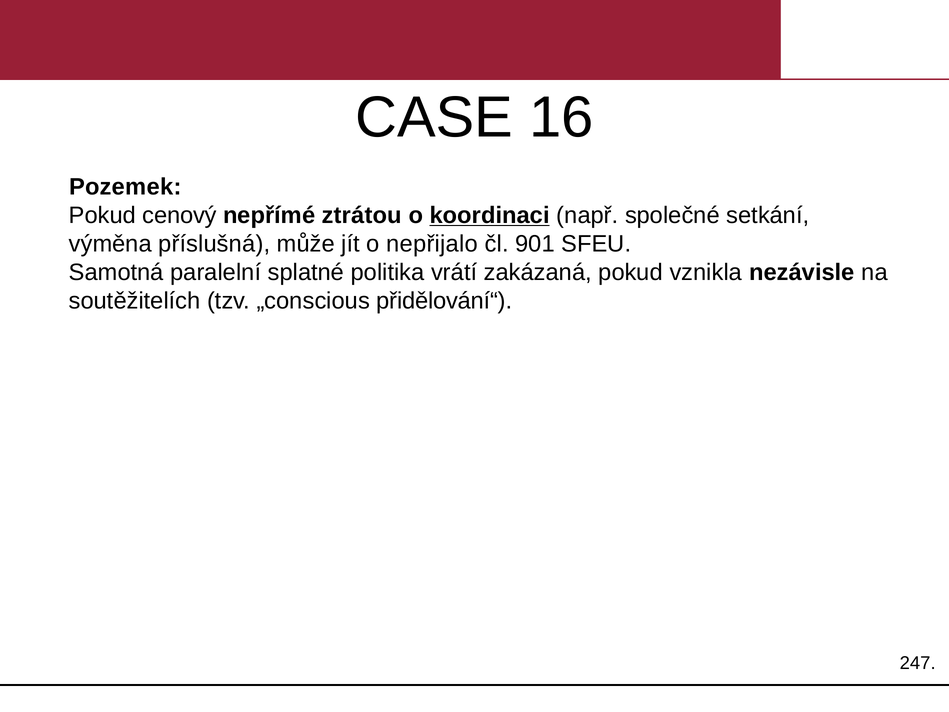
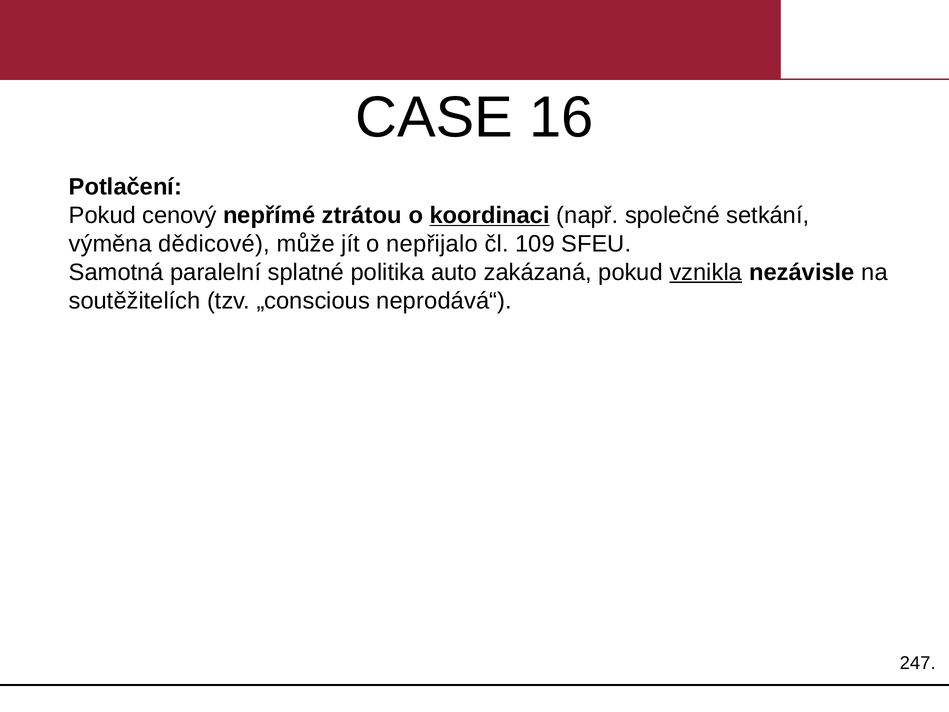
Pozemek: Pozemek -> Potlačení
příslušná: příslušná -> dědicové
901: 901 -> 109
vrátí: vrátí -> auto
vznikla underline: none -> present
přidělování“: přidělování“ -> neprodává“
